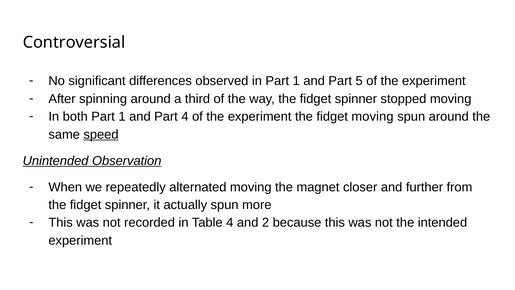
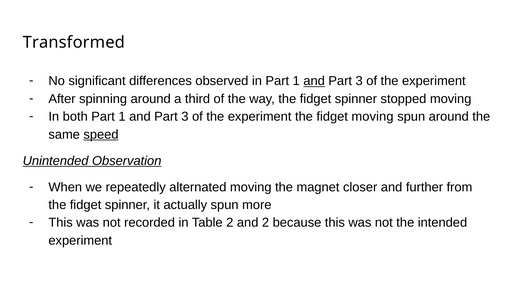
Controversial: Controversial -> Transformed
and at (314, 81) underline: none -> present
5 at (359, 81): 5 -> 3
4 at (185, 117): 4 -> 3
Table 4: 4 -> 2
